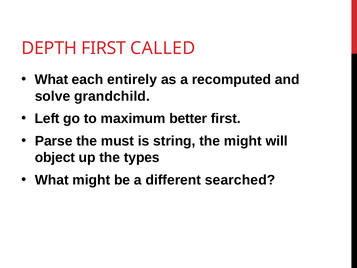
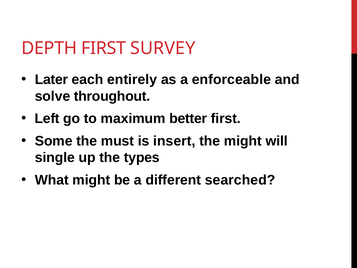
CALLED: CALLED -> SURVEY
What at (51, 79): What -> Later
recomputed: recomputed -> enforceable
grandchild: grandchild -> throughout
Parse: Parse -> Some
string: string -> insert
object: object -> single
